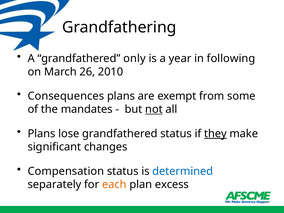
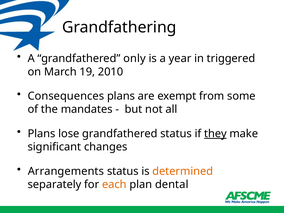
following: following -> triggered
26: 26 -> 19
not underline: present -> none
Compensation: Compensation -> Arrangements
determined colour: blue -> orange
excess: excess -> dental
